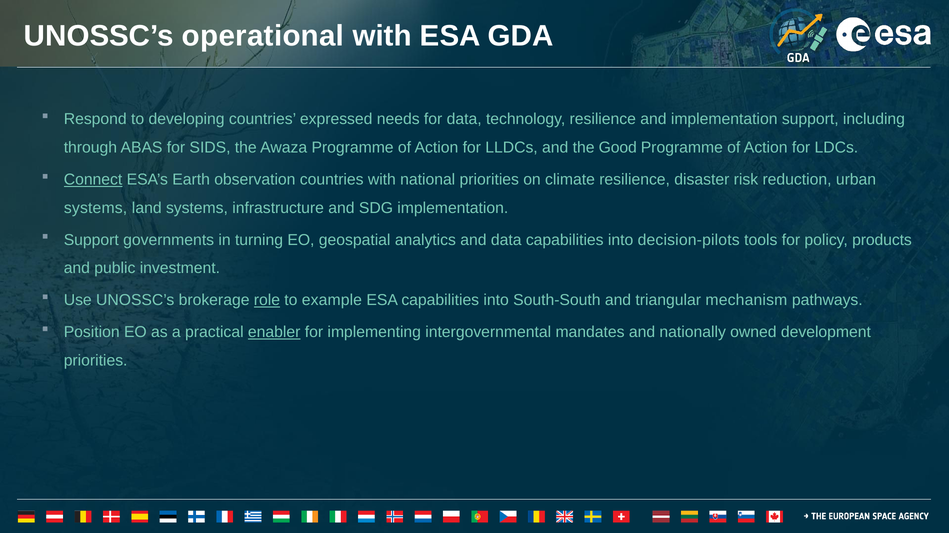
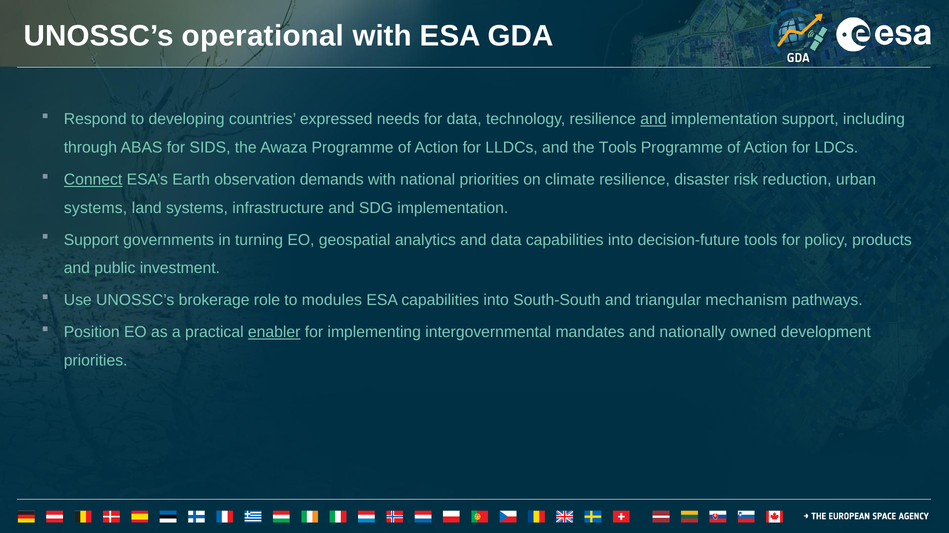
and at (653, 119) underline: none -> present
the Good: Good -> Tools
observation countries: countries -> demands
decision-pilots: decision-pilots -> decision-future
role underline: present -> none
example: example -> modules
